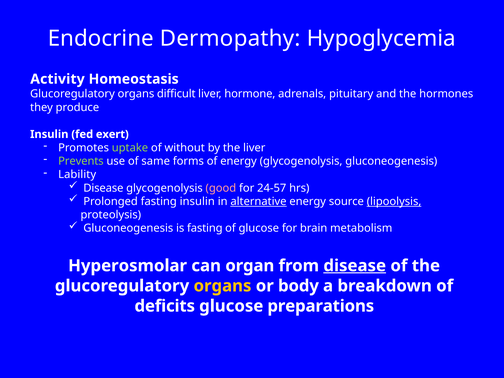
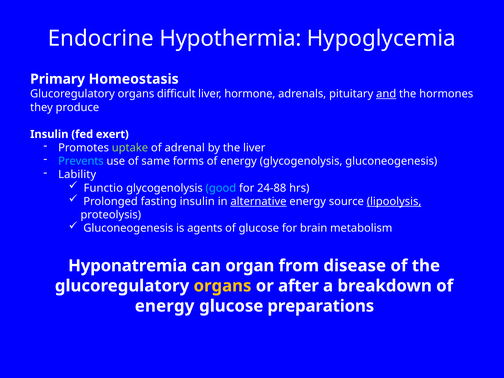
Dermopathy: Dermopathy -> Hypothermia
Activity: Activity -> Primary
and underline: none -> present
without: without -> adrenal
Prevents colour: light green -> light blue
Disease at (103, 188): Disease -> Functio
good colour: pink -> light blue
24-57: 24-57 -> 24-88
is fasting: fasting -> agents
Hyperosmolar: Hyperosmolar -> Hyponatremia
disease at (355, 266) underline: present -> none
body: body -> after
deficits at (165, 306): deficits -> energy
